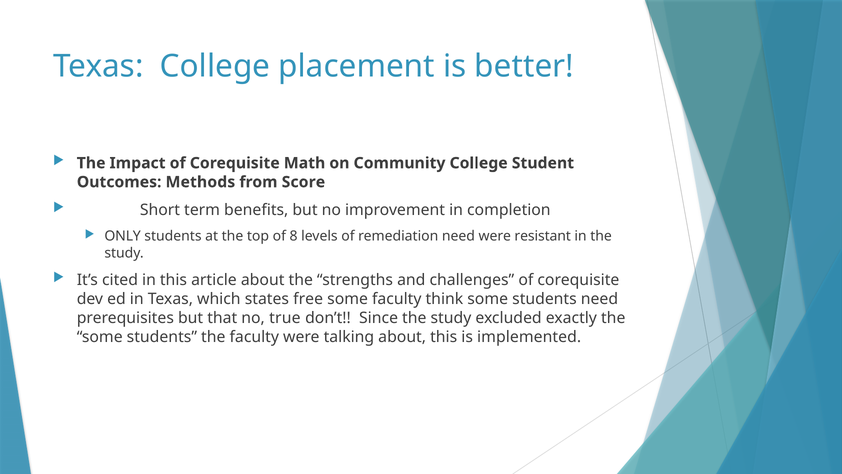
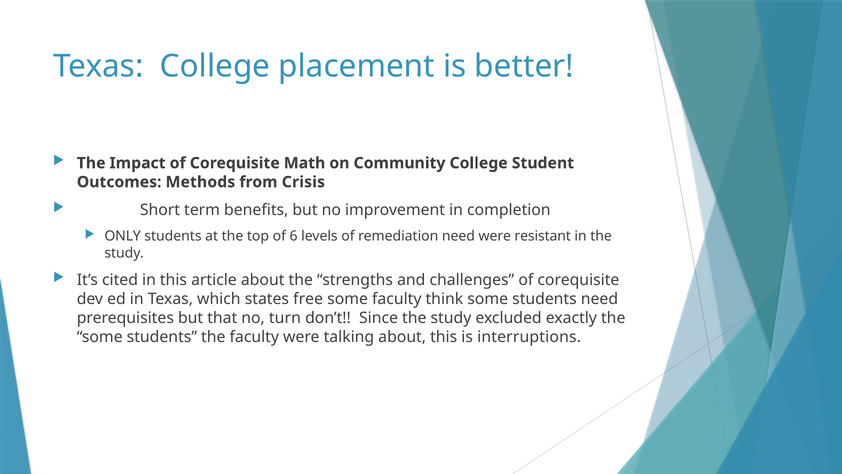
Score: Score -> Crisis
8: 8 -> 6
true: true -> turn
implemented: implemented -> interruptions
